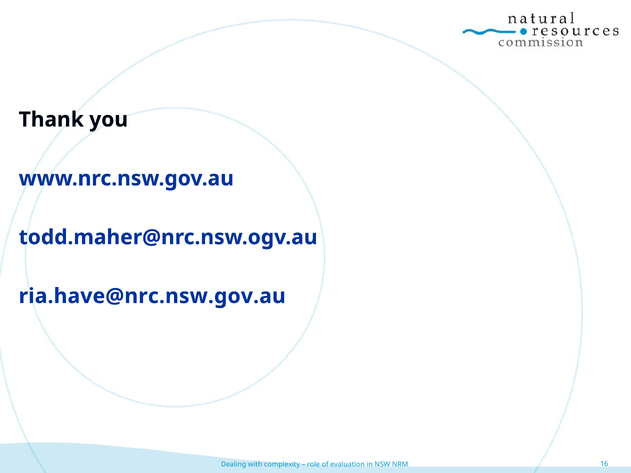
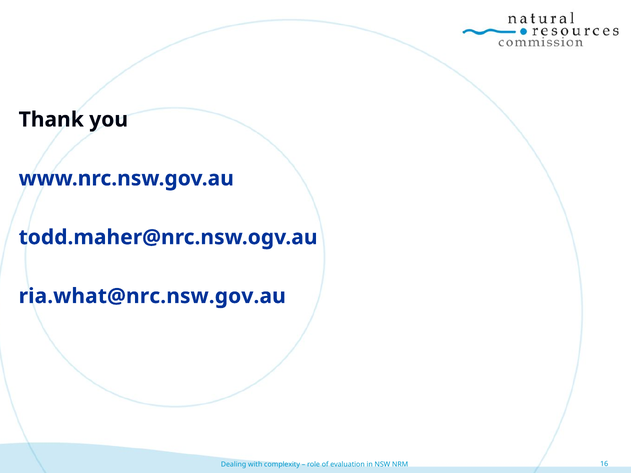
ria.have@nrc.nsw.gov.au: ria.have@nrc.nsw.gov.au -> ria.what@nrc.nsw.gov.au
